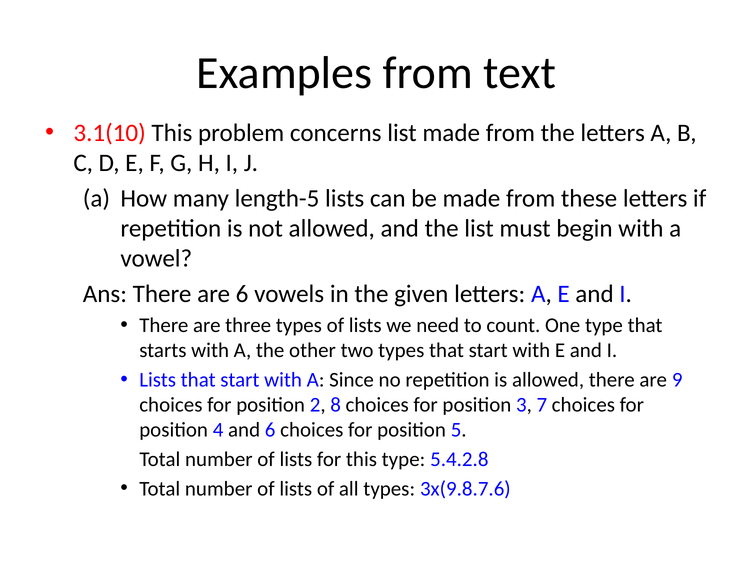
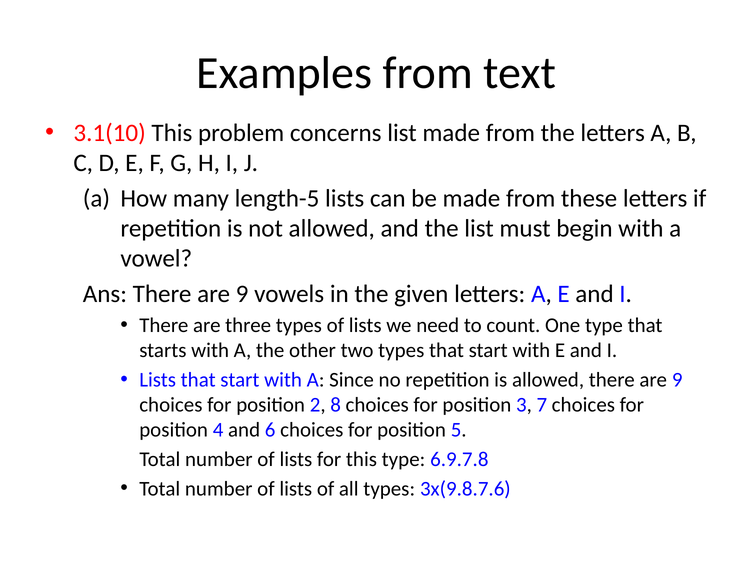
Ans There are 6: 6 -> 9
5.4.2.8: 5.4.2.8 -> 6.9.7.8
